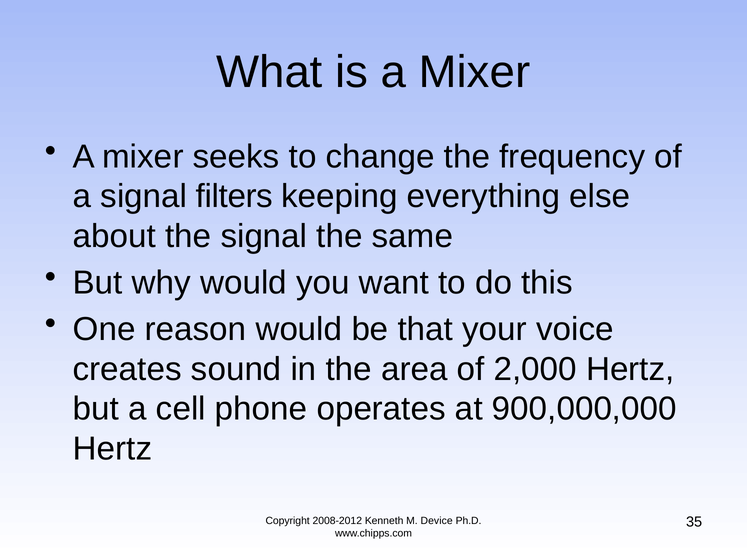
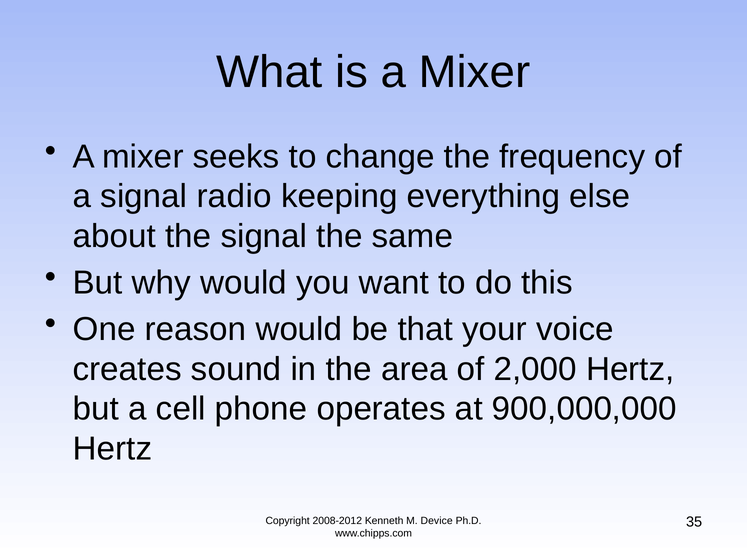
filters: filters -> radio
